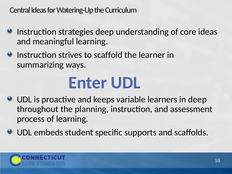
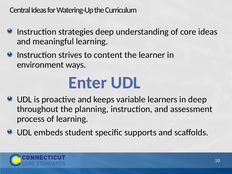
scaffold: scaffold -> content
summarizing: summarizing -> environment
